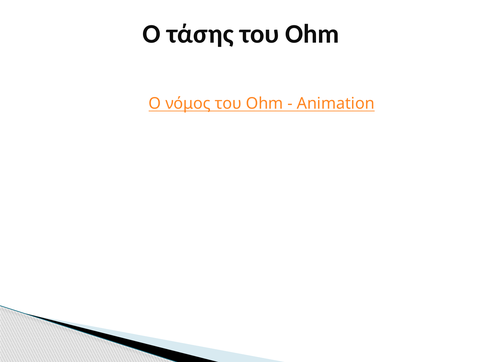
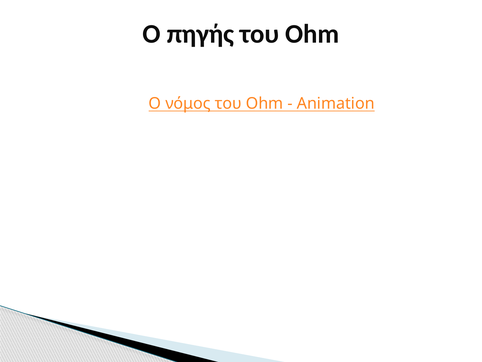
τάσης: τάσης -> πηγής
